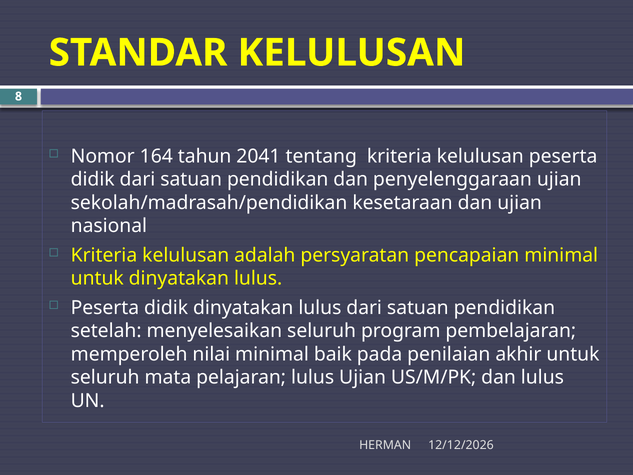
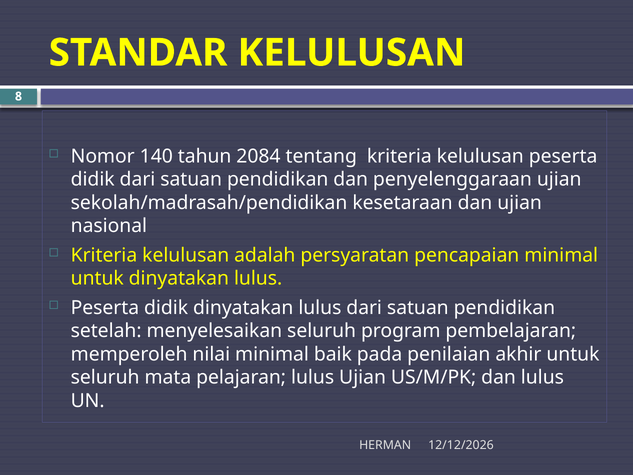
164: 164 -> 140
2041: 2041 -> 2084
